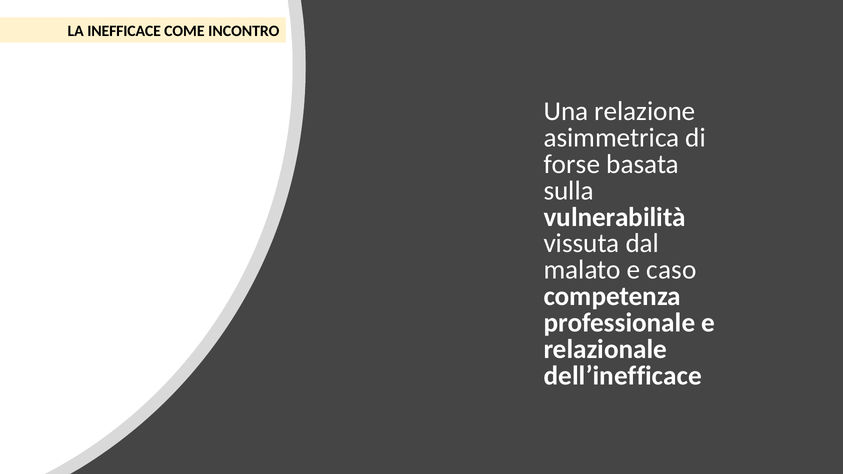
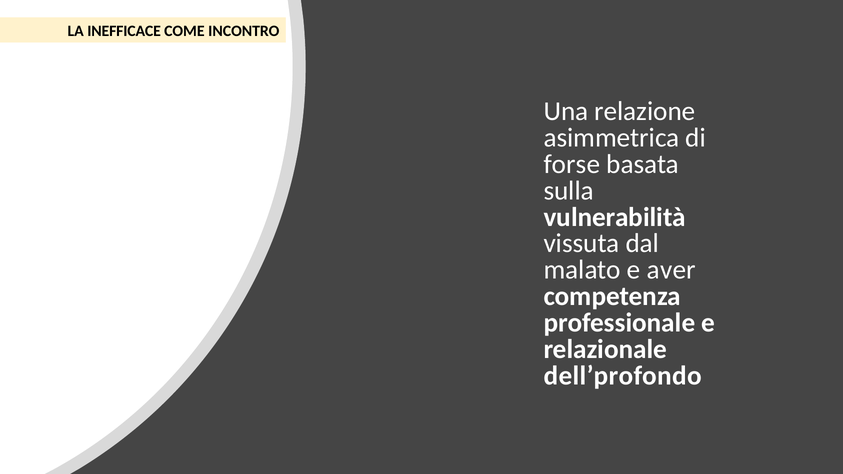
caso: caso -> aver
dell’inefficace: dell’inefficace -> dell’profondo
